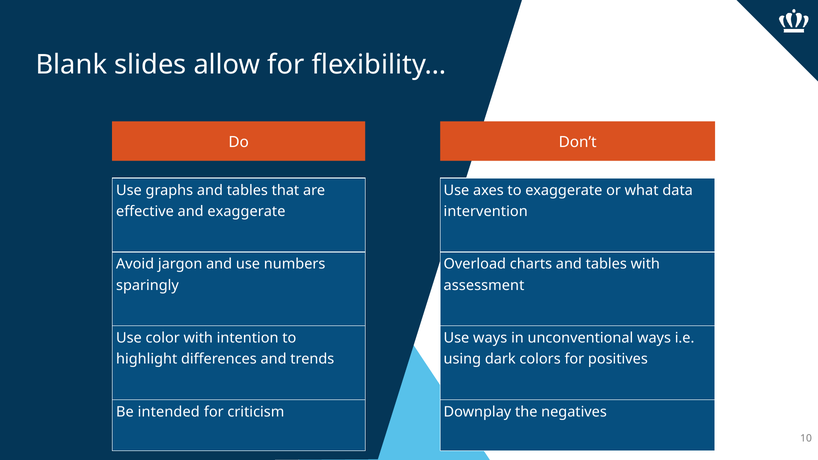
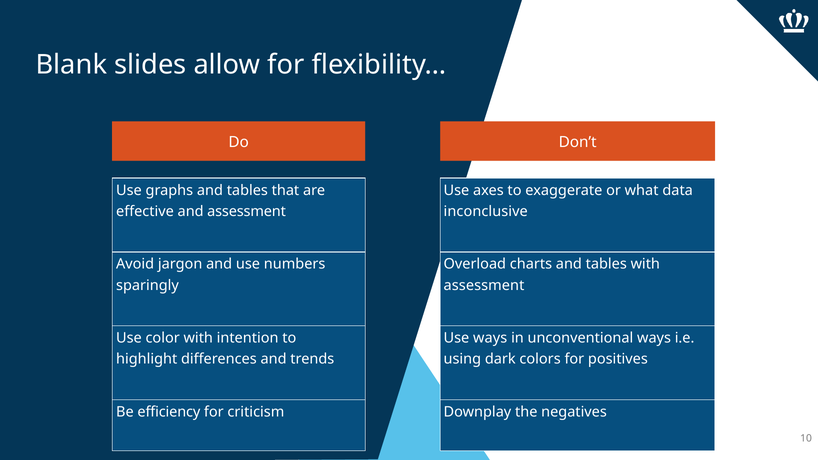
and exaggerate: exaggerate -> assessment
intervention: intervention -> inconclusive
intended: intended -> efficiency
